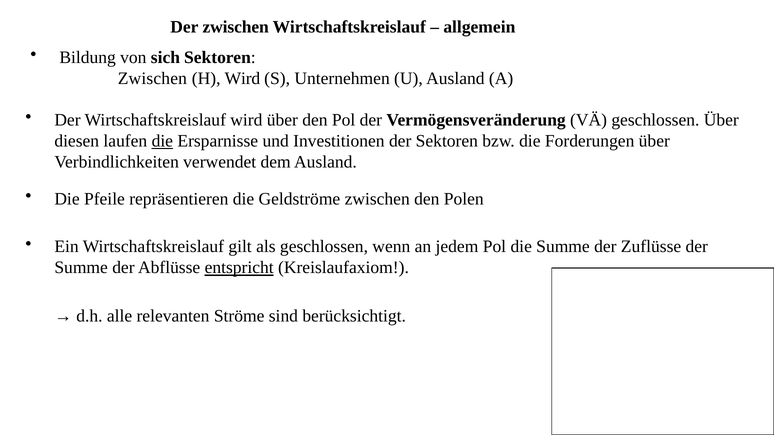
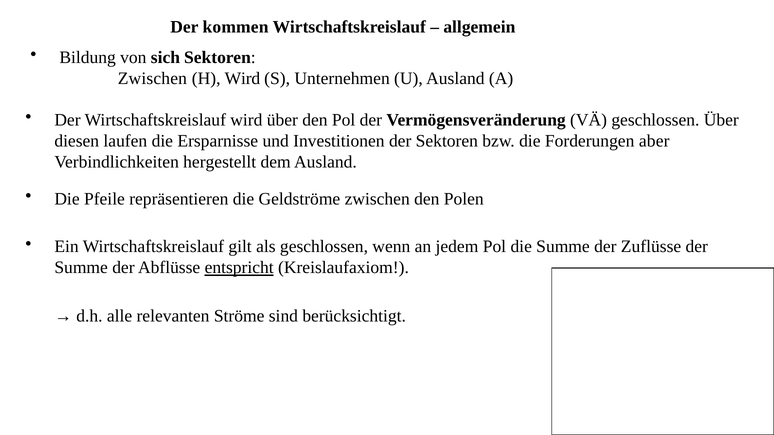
Der zwischen: zwischen -> kommen
die at (162, 141) underline: present -> none
Forderungen über: über -> aber
verwendet: verwendet -> hergestellt
